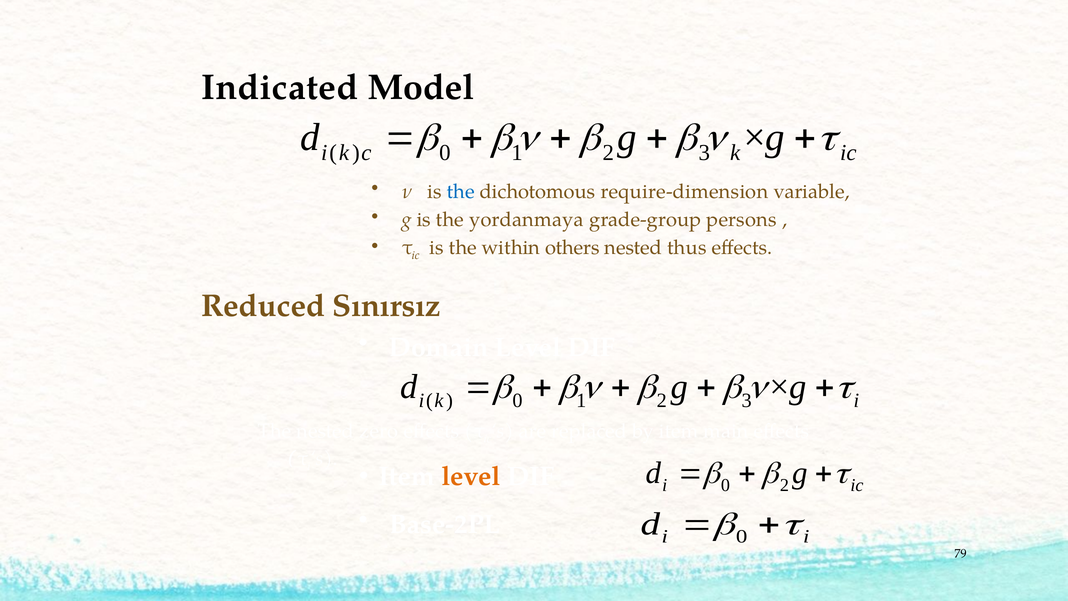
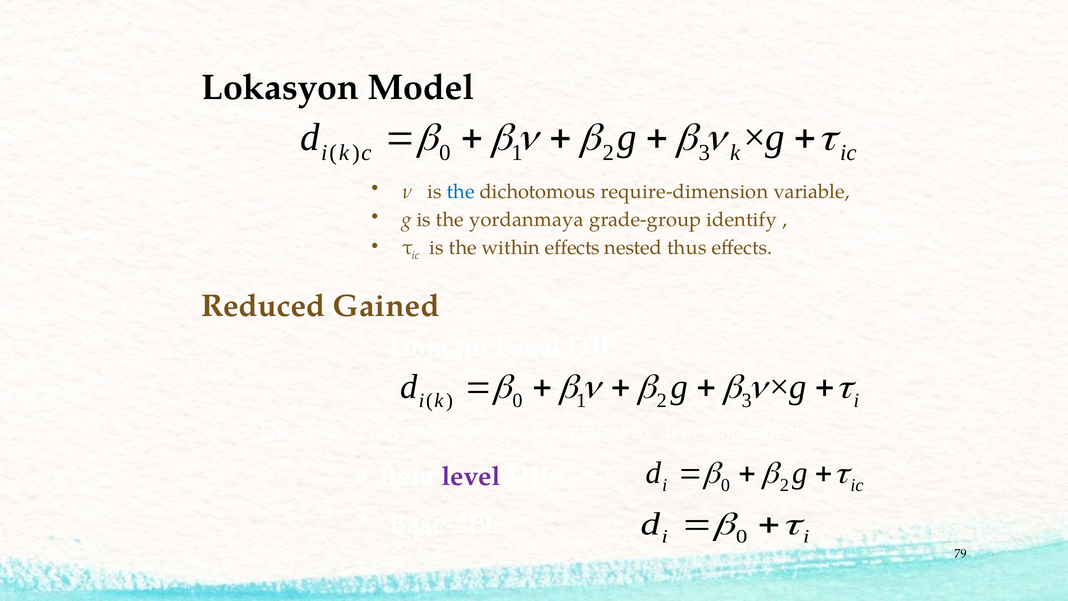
Indicated: Indicated -> Lokasyon
persons: persons -> identify
within others: others -> effects
Sınırsız: Sınırsız -> Gained
level at (471, 476) colour: orange -> purple
